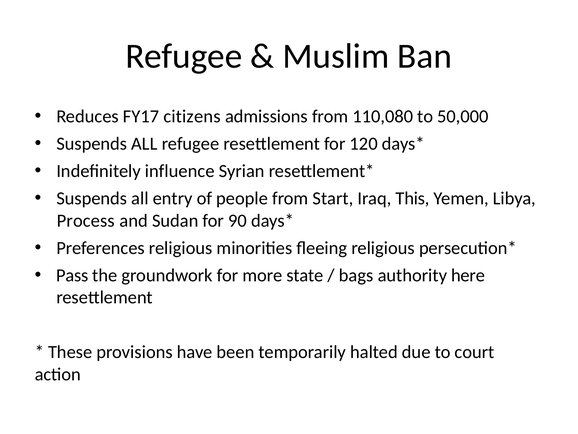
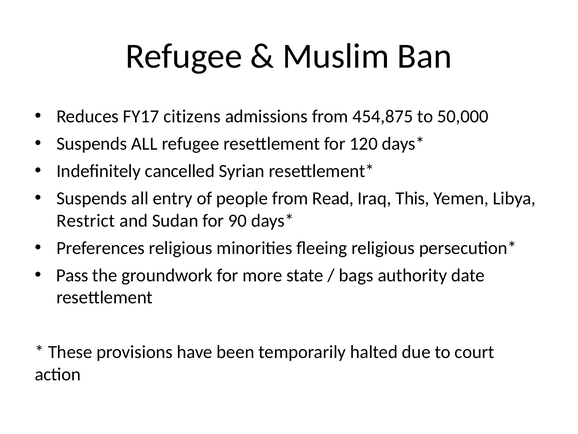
110,080: 110,080 -> 454,875
influence: influence -> cancelled
Start: Start -> Read
Process: Process -> Restrict
here: here -> date
